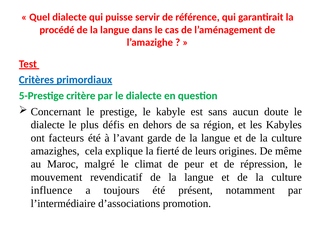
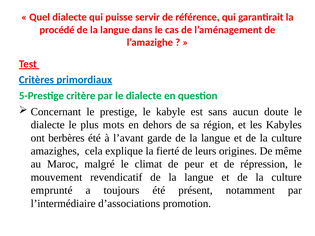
défis: défis -> mots
facteurs: facteurs -> berbères
influence: influence -> emprunté
